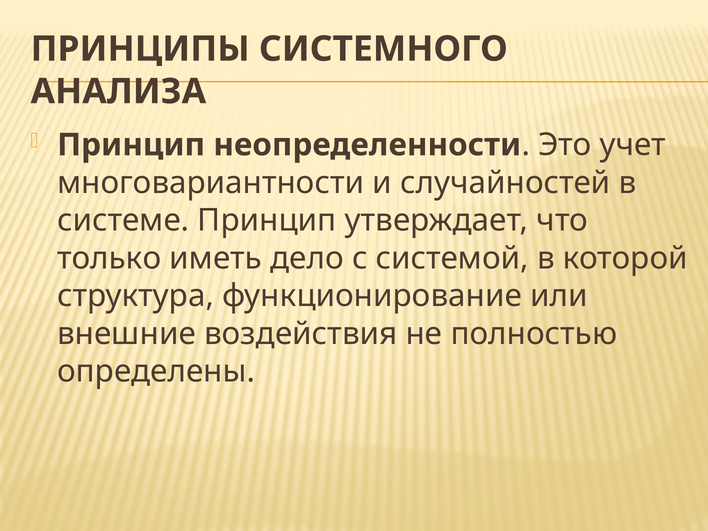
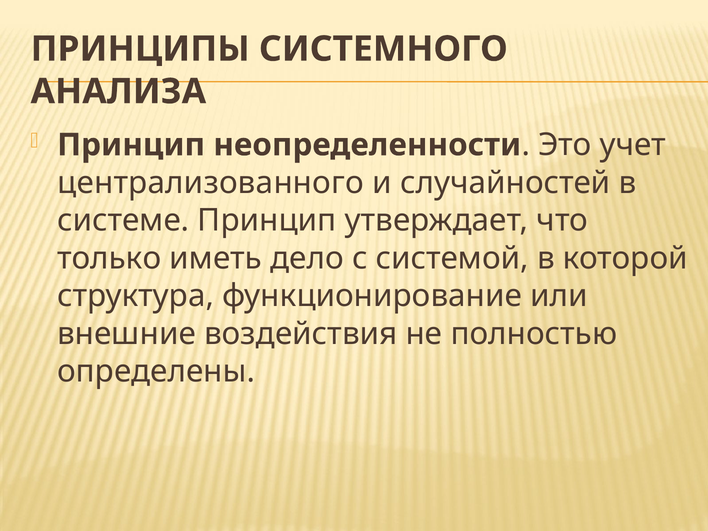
многовариантности: многовариантности -> централизованного
